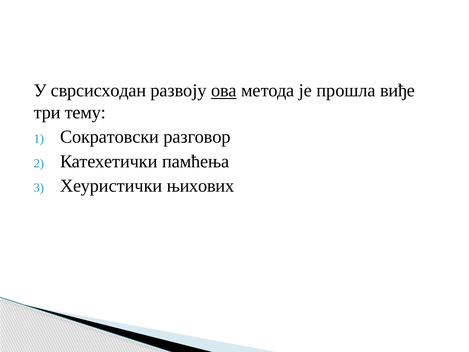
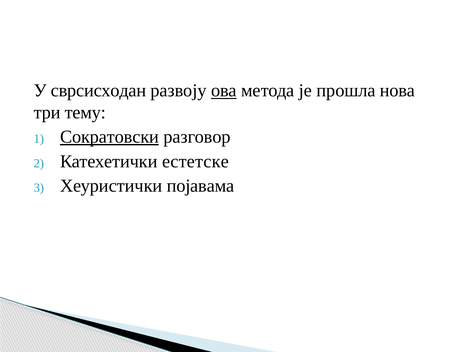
виђе: виђе -> нова
Сократовски underline: none -> present
памћења: памћења -> естетске
њихових: њихових -> појавама
